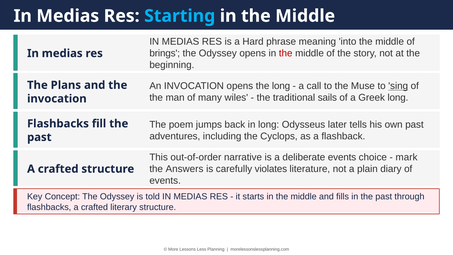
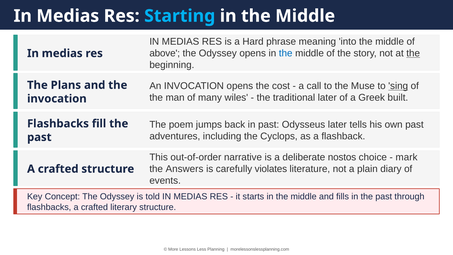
brings: brings -> above
the at (286, 53) colour: red -> blue
the at (413, 53) underline: none -> present
the long: long -> cost
traditional sails: sails -> later
Greek long: long -> built
in long: long -> past
deliberate events: events -> nostos
